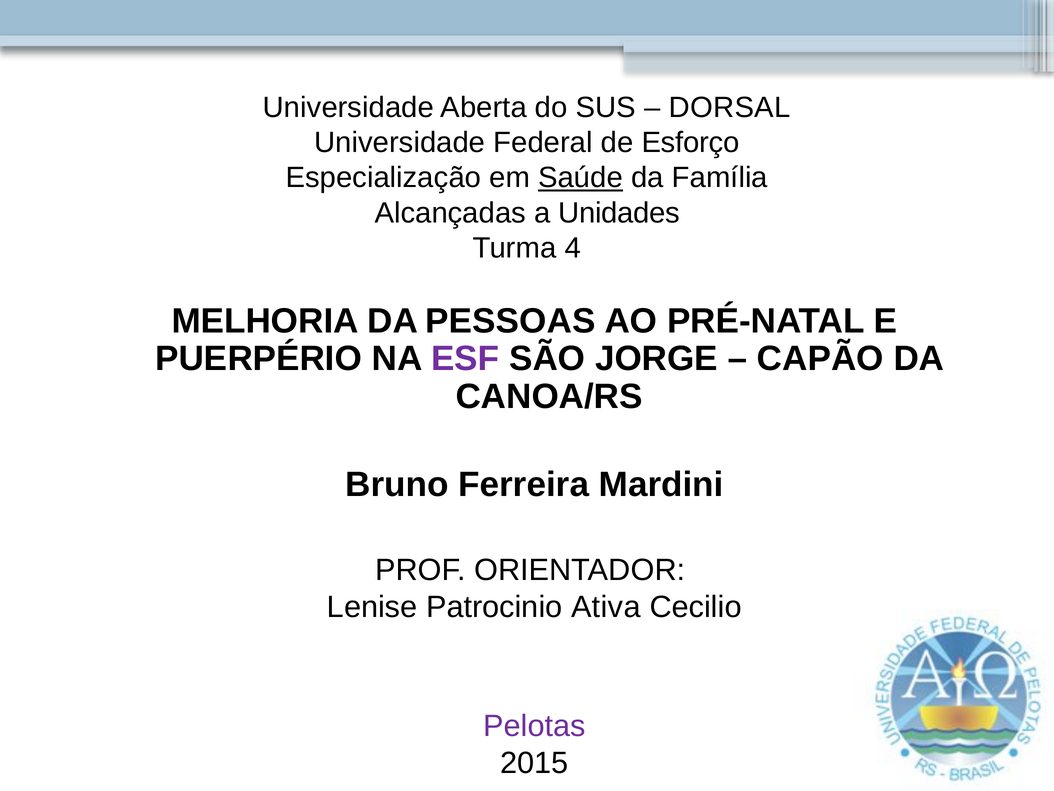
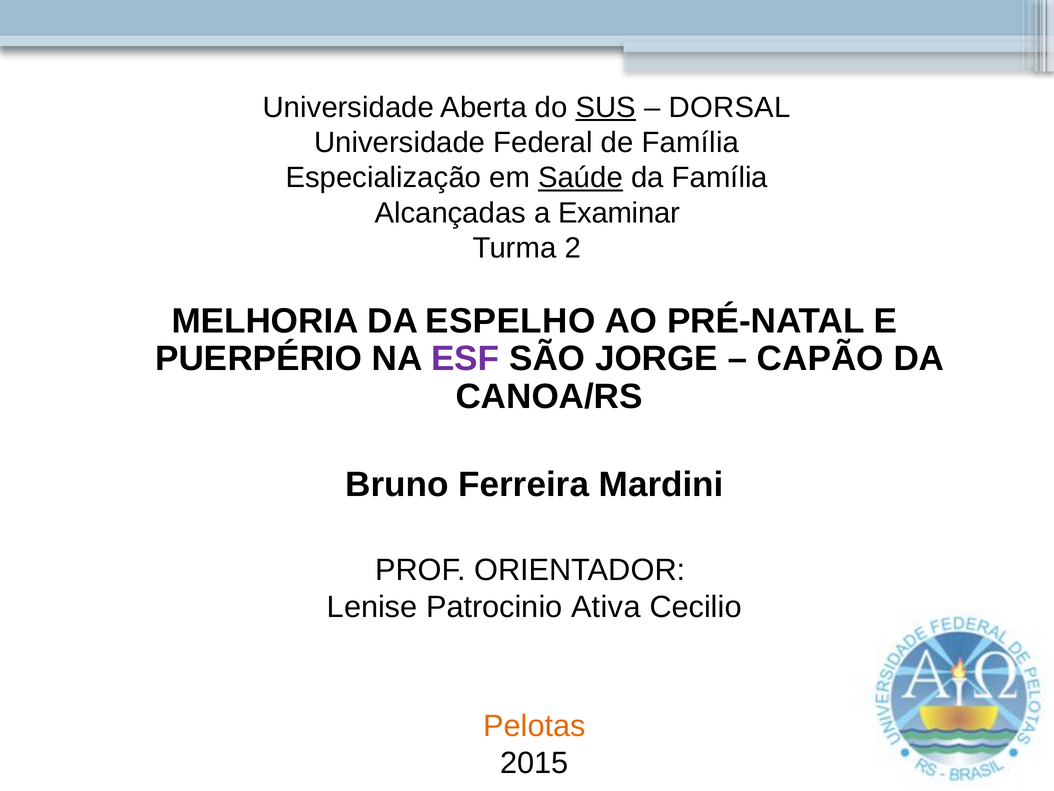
SUS underline: none -> present
de Esforço: Esforço -> Família
Unidades: Unidades -> Examinar
4: 4 -> 2
PESSOAS: PESSOAS -> ESPELHO
Pelotas colour: purple -> orange
